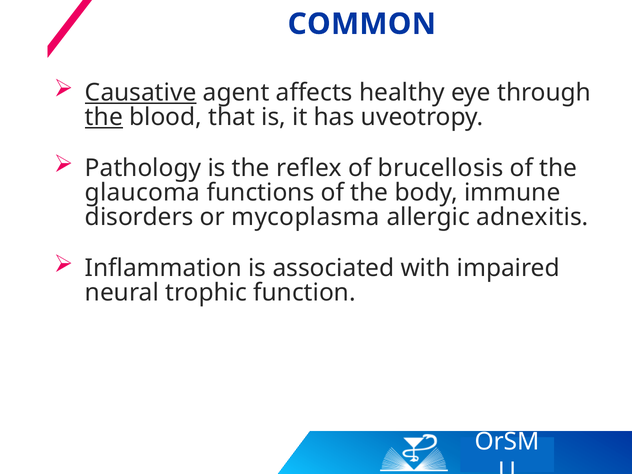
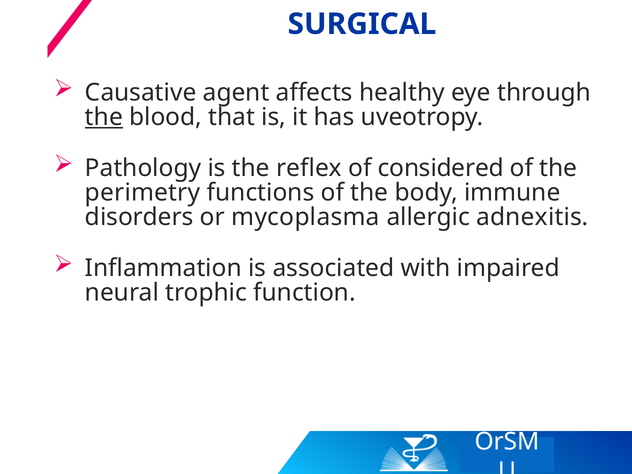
COMMON: COMMON -> SURGICAL
Causative underline: present -> none
brucellosis: brucellosis -> considered
glaucoma: glaucoma -> perimetry
